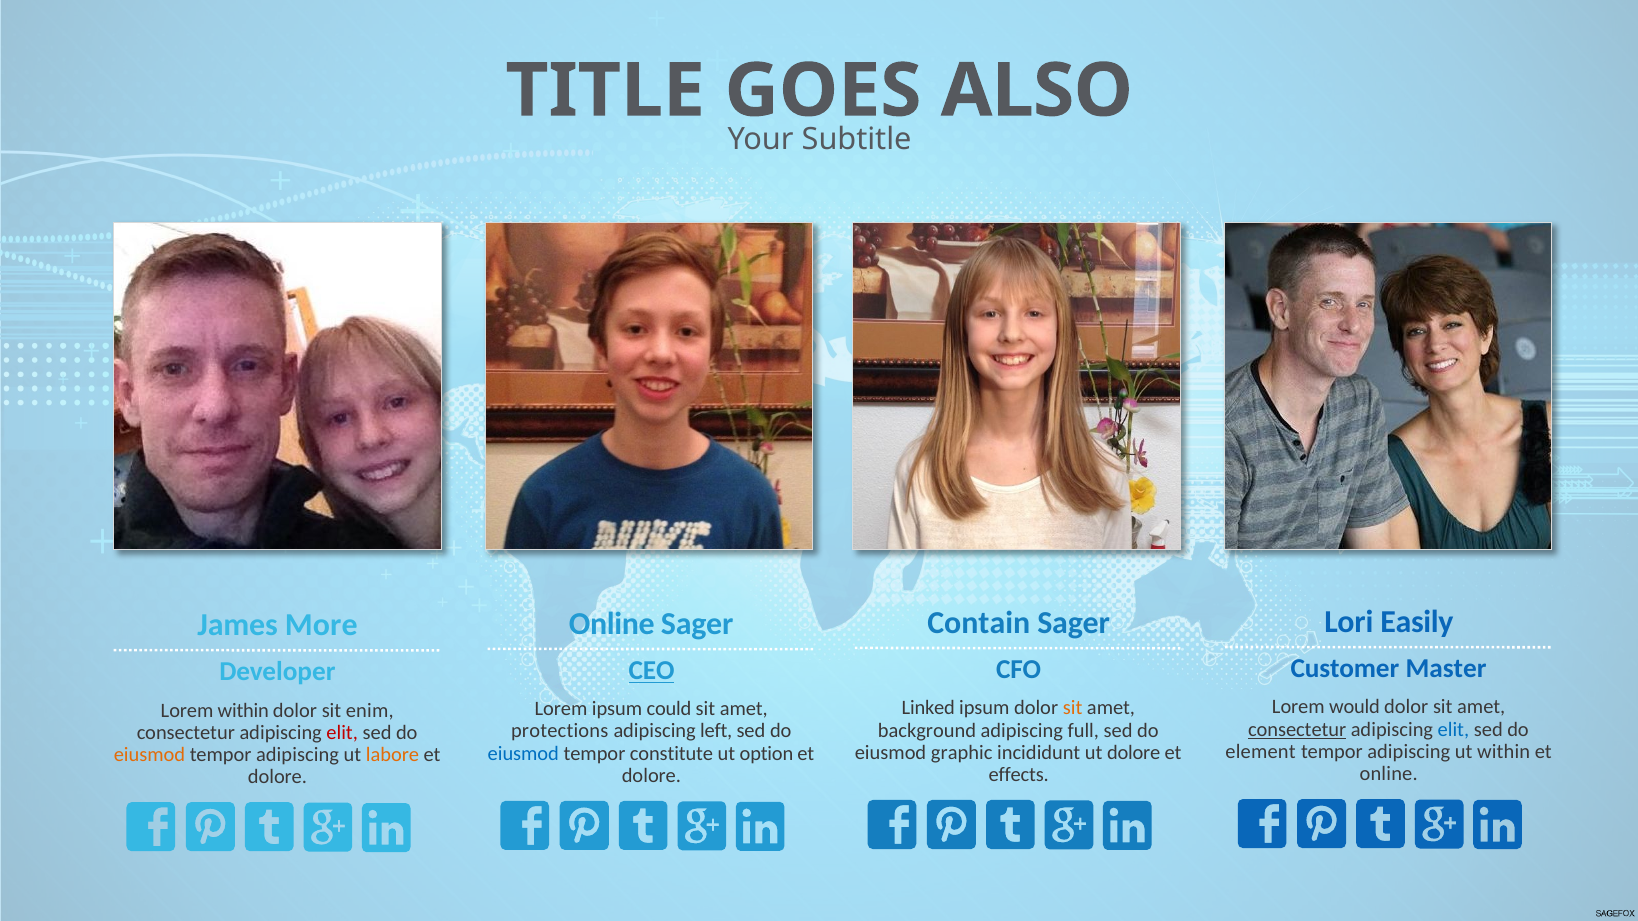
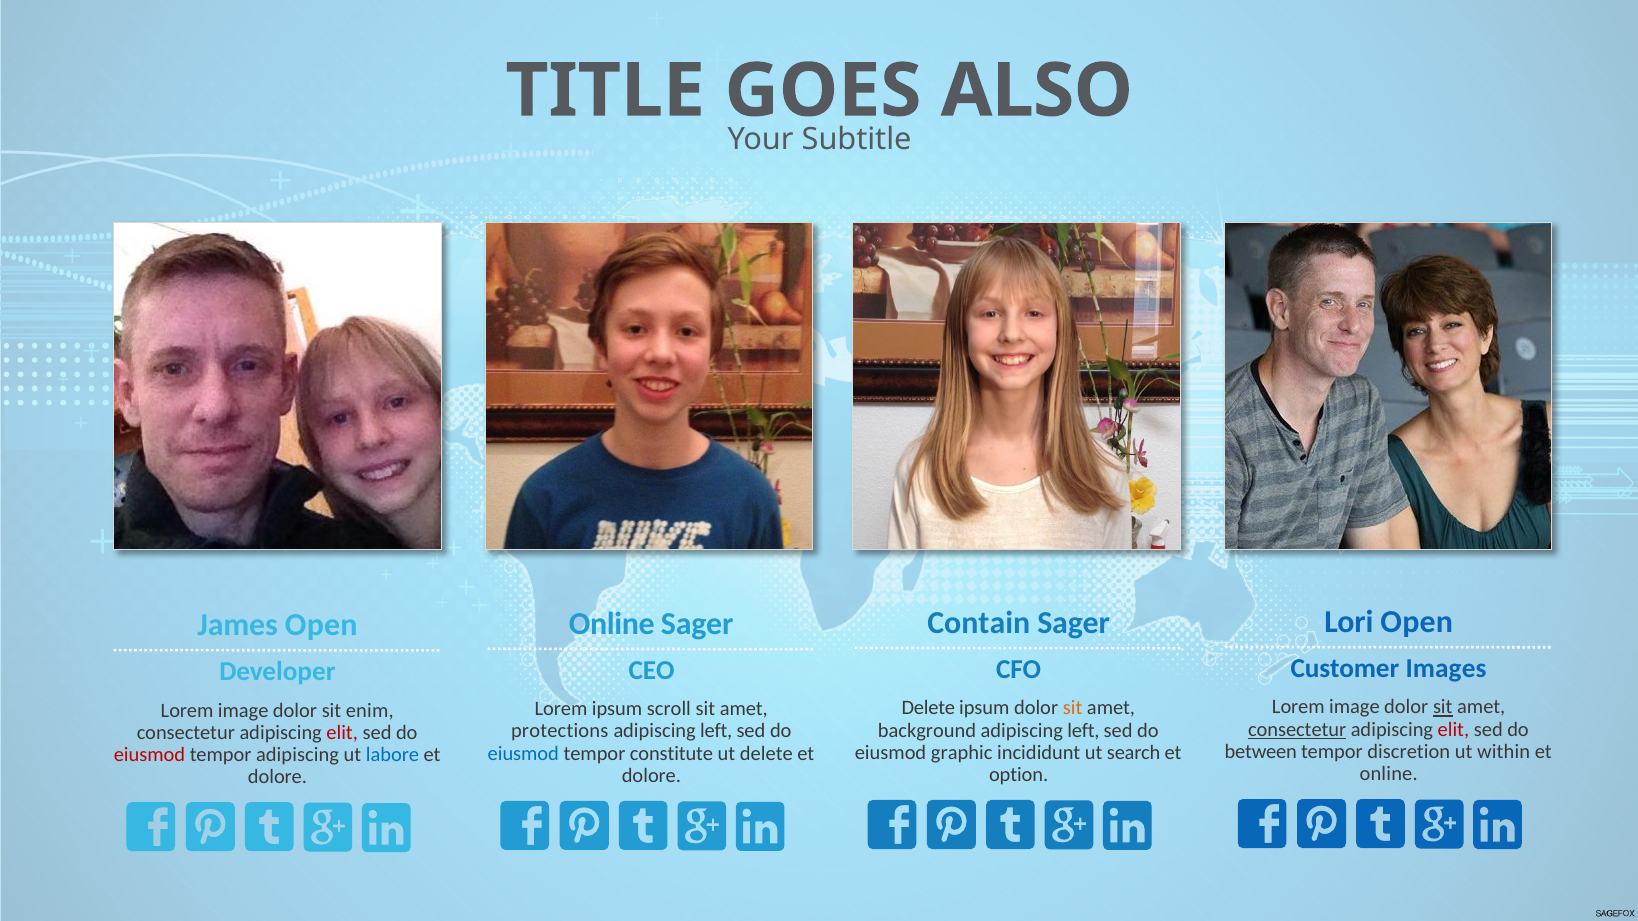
Lori Easily: Easily -> Open
James More: More -> Open
Master: Master -> Images
CEO underline: present -> none
would at (1355, 708): would -> image
sit at (1443, 708) underline: none -> present
Linked at (928, 708): Linked -> Delete
could: could -> scroll
within at (243, 711): within -> image
elit at (1453, 730) colour: blue -> red
full at (1083, 731): full -> left
element: element -> between
adipiscing at (1409, 752): adipiscing -> discretion
ut dolore: dolore -> search
ut option: option -> delete
eiusmod at (149, 755) colour: orange -> red
labore colour: orange -> blue
effects: effects -> option
